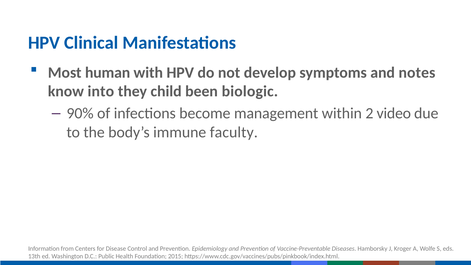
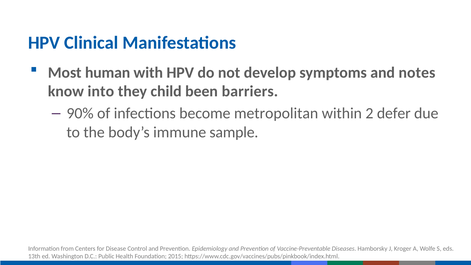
biologic: biologic -> barriers
management: management -> metropolitan
video: video -> defer
faculty: faculty -> sample
